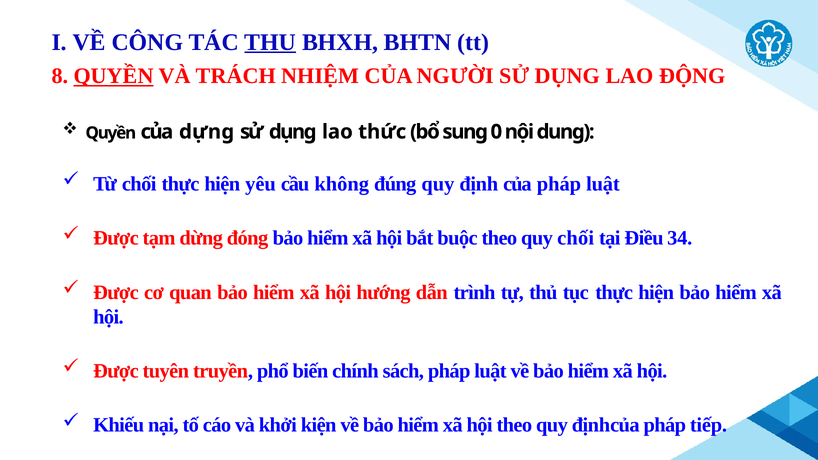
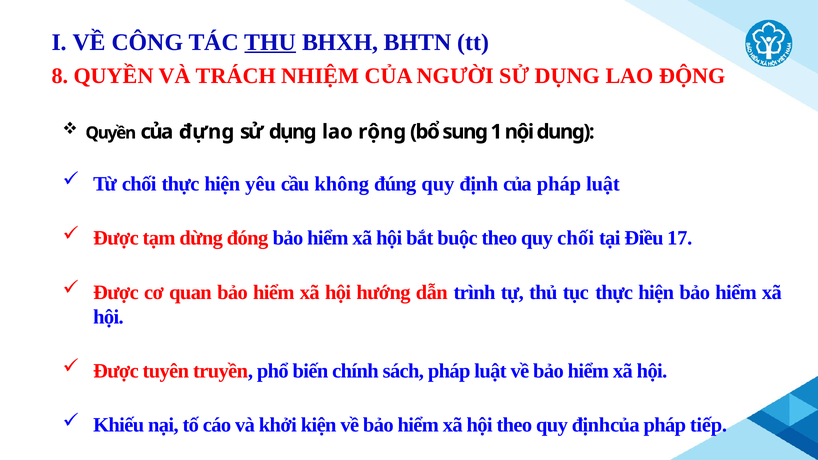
QUYỀN at (114, 76) underline: present -> none
dựng: dựng -> đựng
thức: thức -> rộng
0: 0 -> 1
34: 34 -> 17
